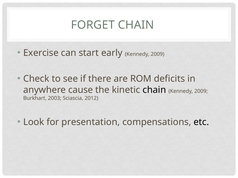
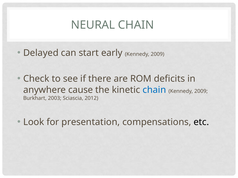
FORGET: FORGET -> NEURAL
Exercise: Exercise -> Delayed
chain at (154, 90) colour: black -> blue
